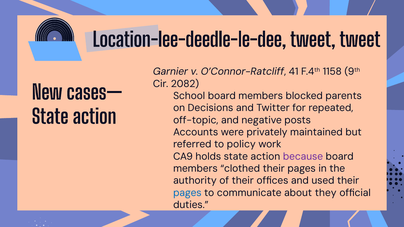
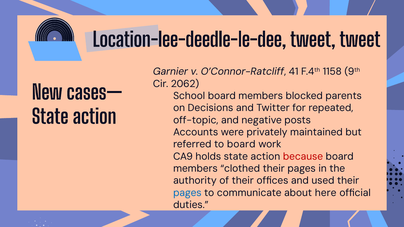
2082: 2082 -> 2062
to policy: policy -> board
because colour: purple -> red
they: they -> here
